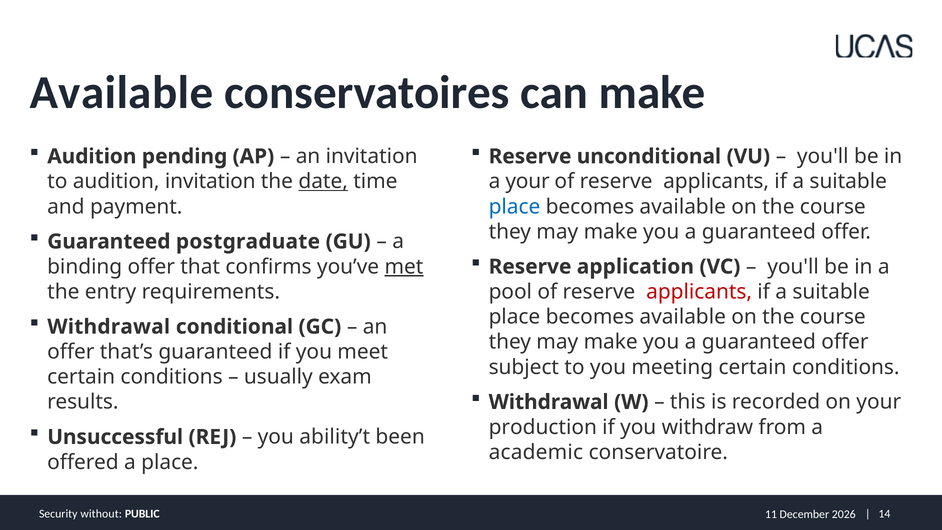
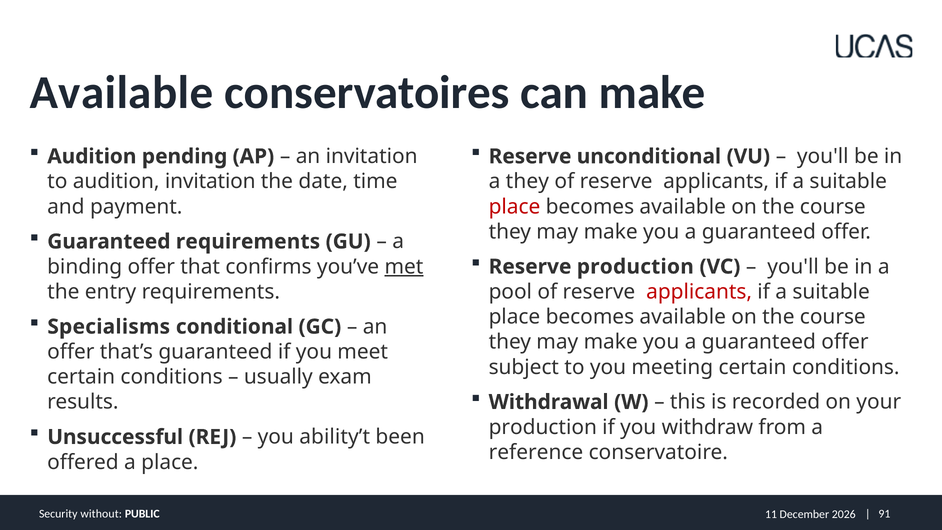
date underline: present -> none
a your: your -> they
place at (514, 207) colour: blue -> red
Guaranteed postgraduate: postgraduate -> requirements
Reserve application: application -> production
Withdrawal at (109, 327): Withdrawal -> Specialisms
academic: academic -> reference
14: 14 -> 91
